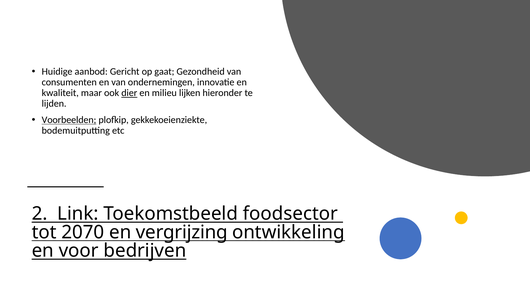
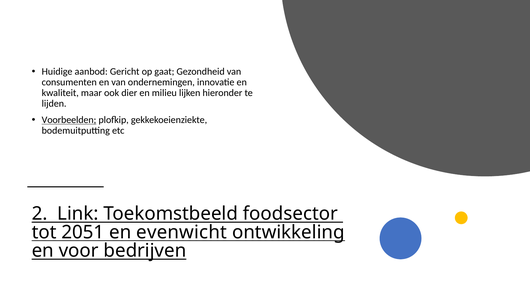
dier underline: present -> none
2070: 2070 -> 2051
vergrijzing: vergrijzing -> evenwicht
